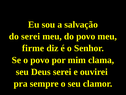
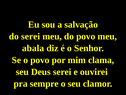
firme: firme -> abala
